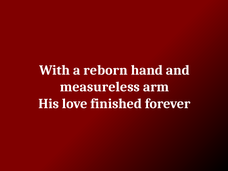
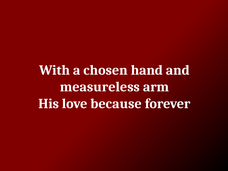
reborn: reborn -> chosen
finished: finished -> because
